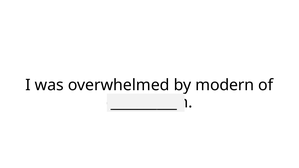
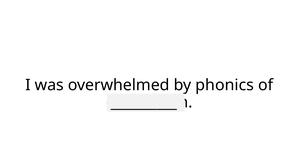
modern: modern -> phonics
